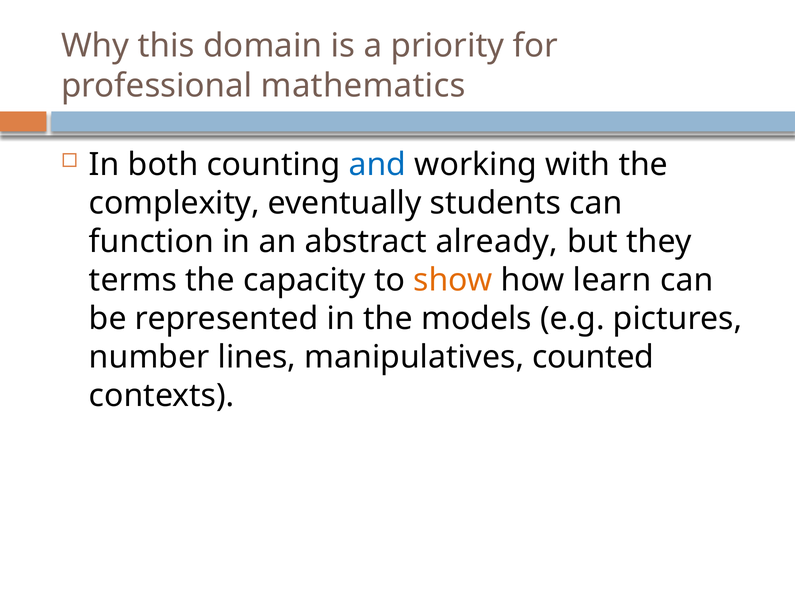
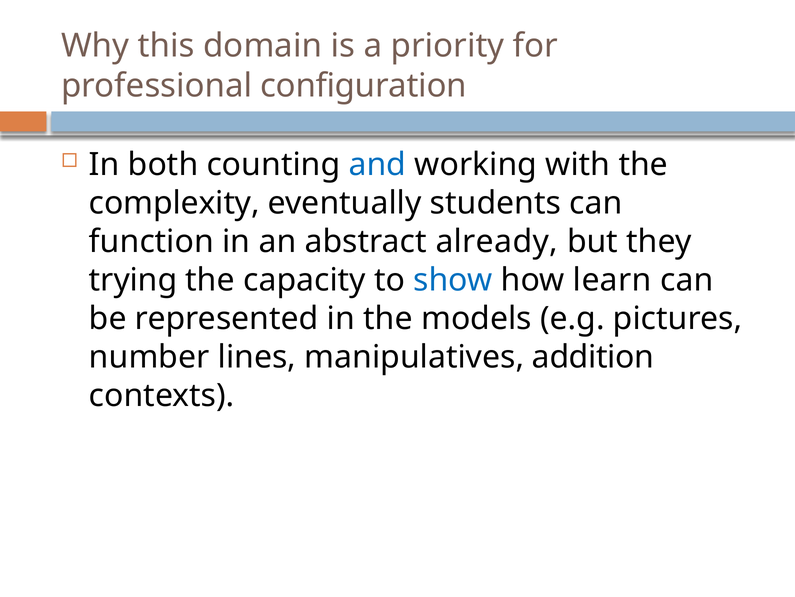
mathematics: mathematics -> configuration
terms: terms -> trying
show colour: orange -> blue
counted: counted -> addition
